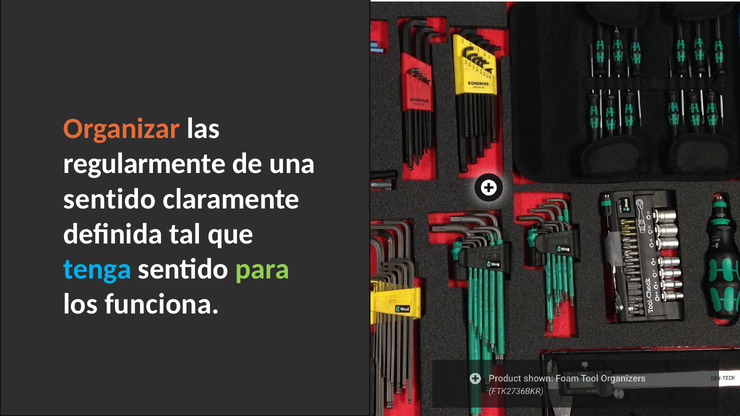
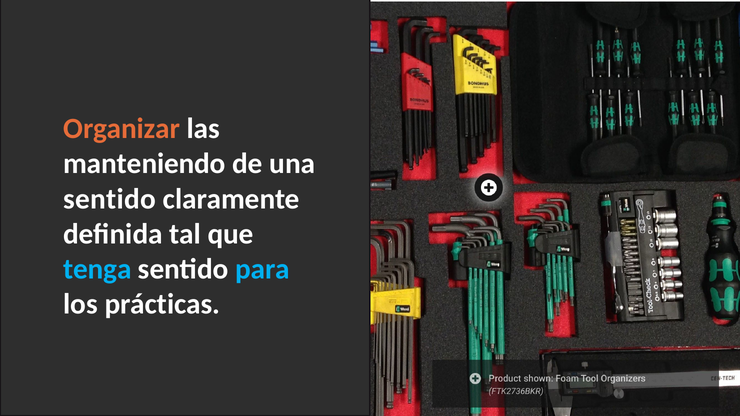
regularmente: regularmente -> manteniendo
para colour: light green -> light blue
funciona: funciona -> prácticas
